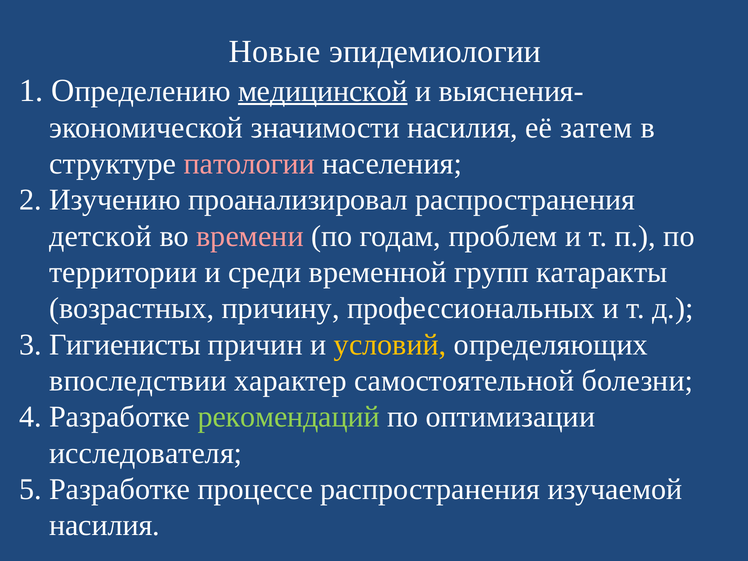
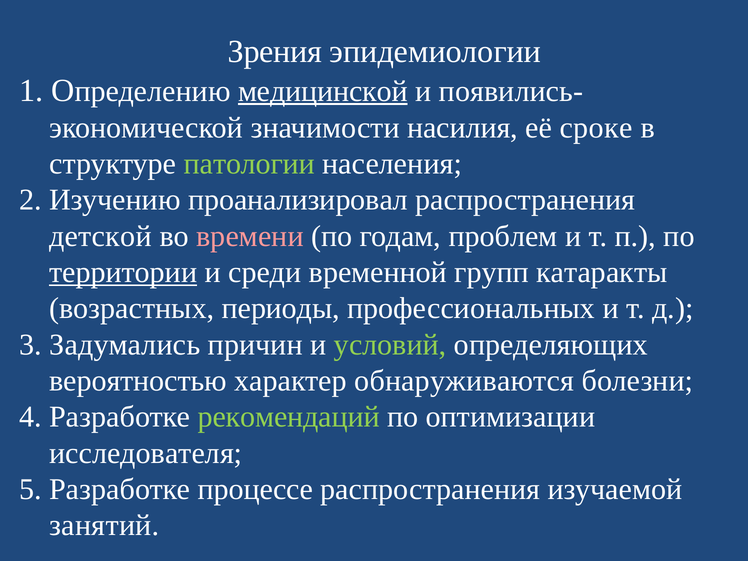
Новые: Новые -> Зрения
выяснения-: выяснения- -> появились-
затем: затем -> сроке
патологии colour: pink -> light green
территории underline: none -> present
причину: причину -> периоды
Гигиенисты: Гигиенисты -> Задумались
условий colour: yellow -> light green
впоследствии: впоследствии -> вероятностью
самостоятельной: самостоятельной -> обнаруживаются
насилия at (104, 526): насилия -> занятий
